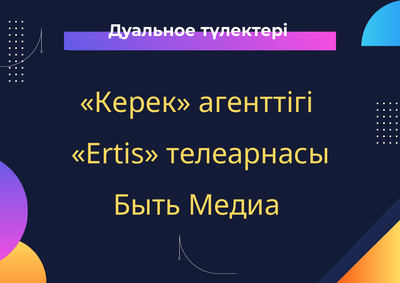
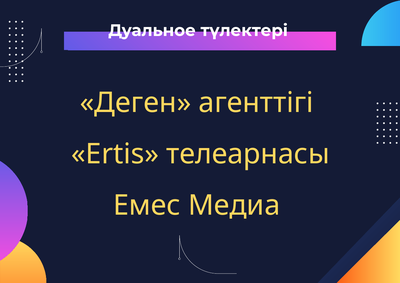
Керек: Керек -> Деген
Быть: Быть -> Емес
